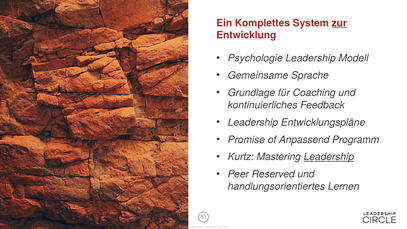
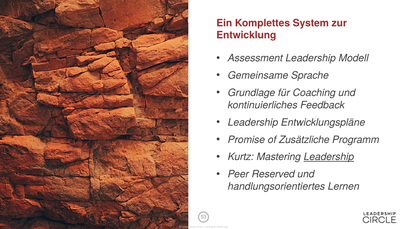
zur underline: present -> none
Psychologie: Psychologie -> Assessment
Anpassend: Anpassend -> Zusätzliche
